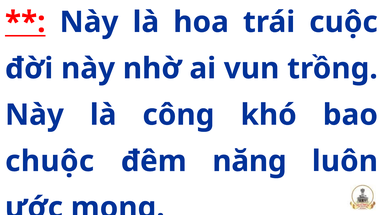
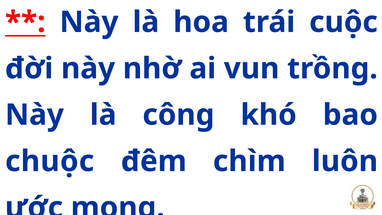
năng: năng -> chìm
